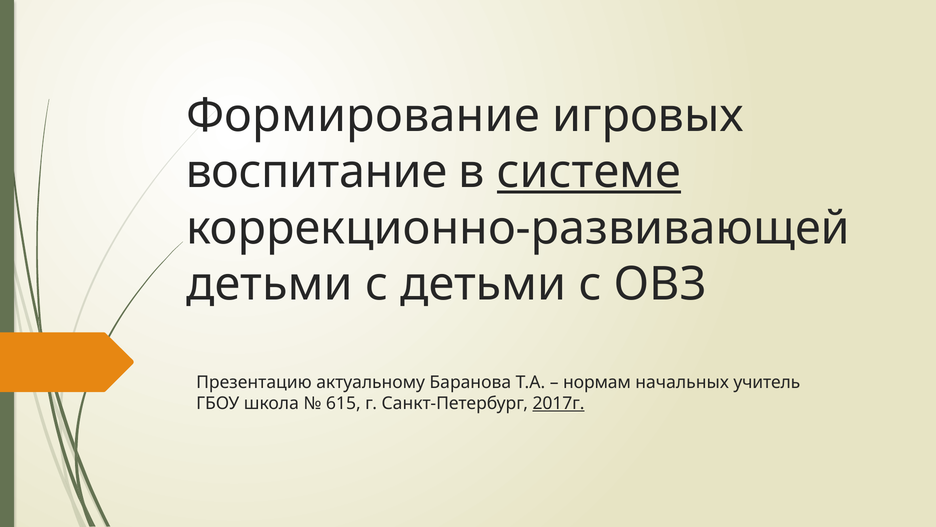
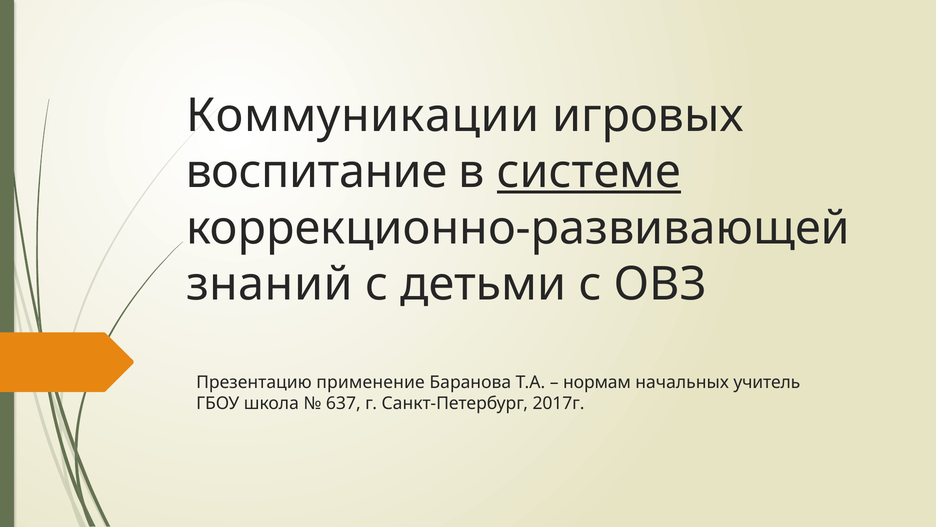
Формирование: Формирование -> Коммуникации
детьми at (270, 284): детьми -> знаний
актуальному: актуальному -> применение
615: 615 -> 637
2017г underline: present -> none
